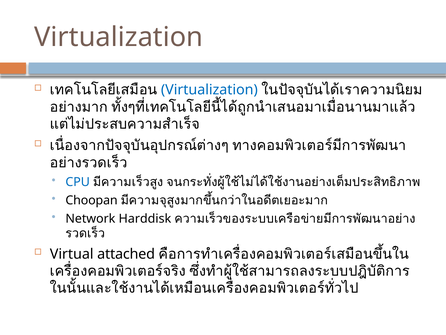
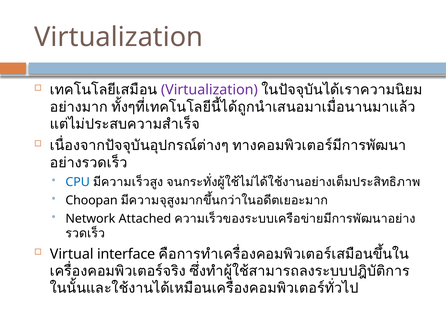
Virtualization at (209, 90) colour: blue -> purple
Harddisk: Harddisk -> Attached
attached: attached -> interface
